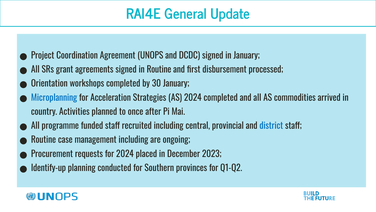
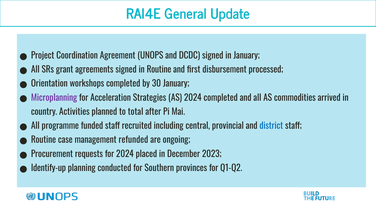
Microplanning colour: blue -> purple
once: once -> total
management including: including -> refunded
